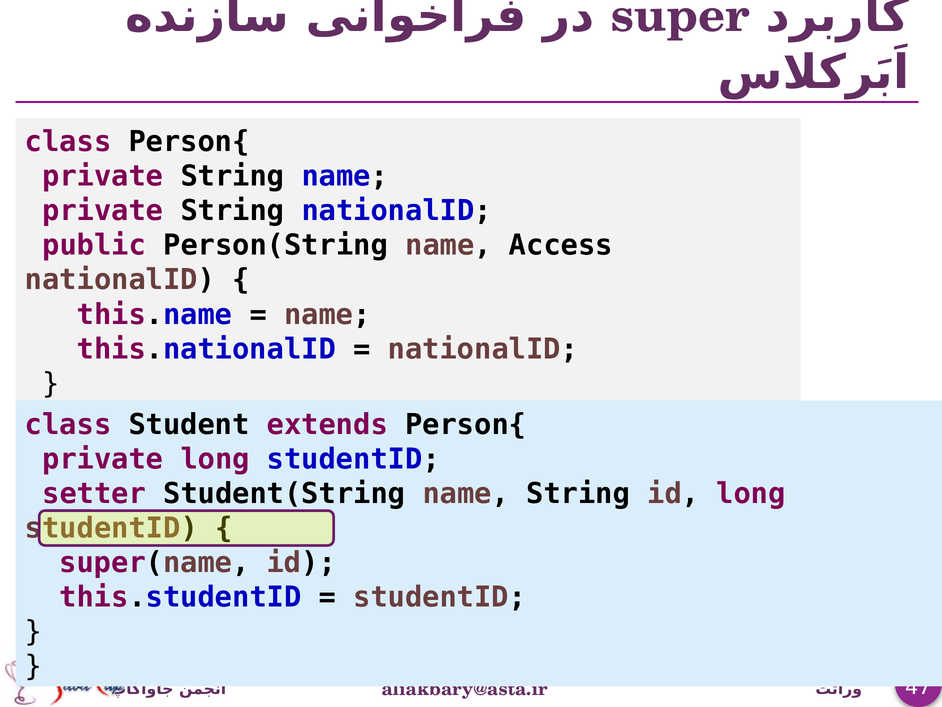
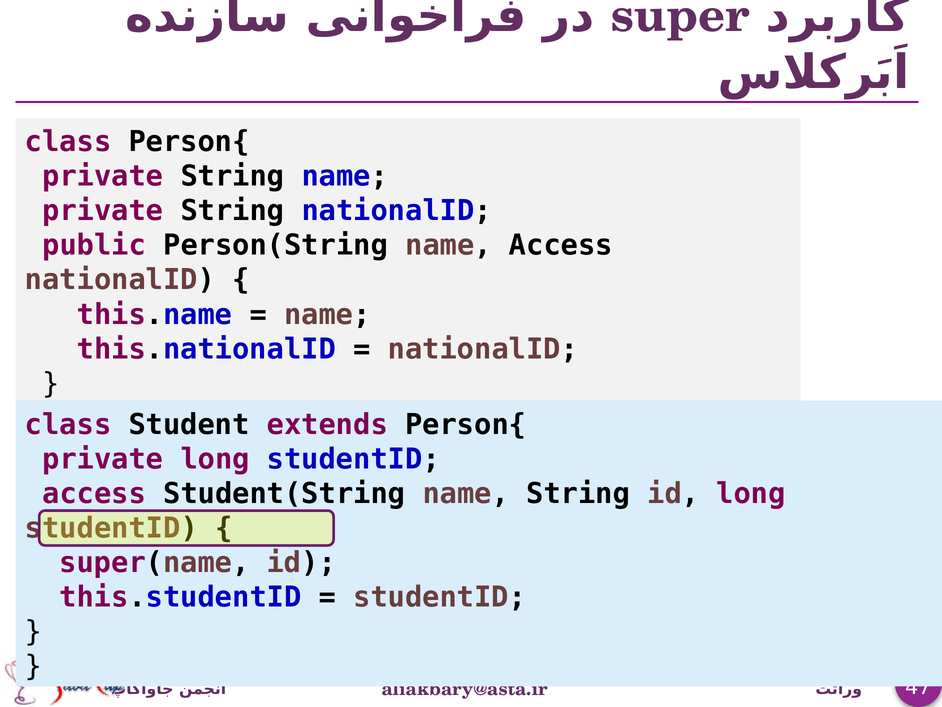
setter at (94, 493): setter -> access
